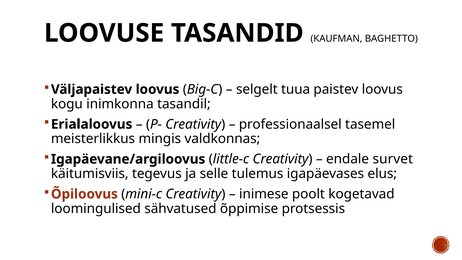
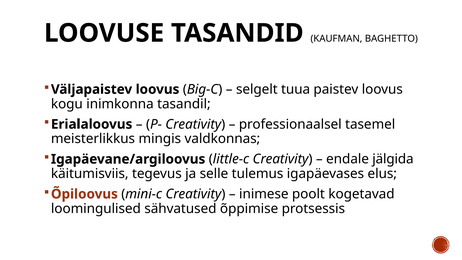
survet: survet -> jälgida
